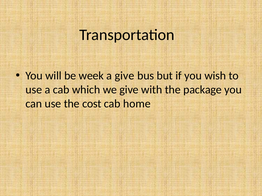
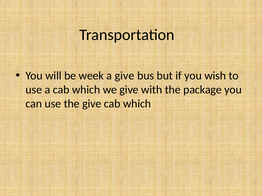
the cost: cost -> give
home at (137, 104): home -> which
